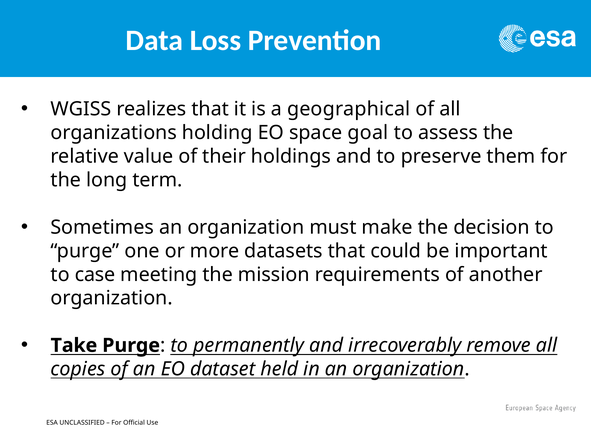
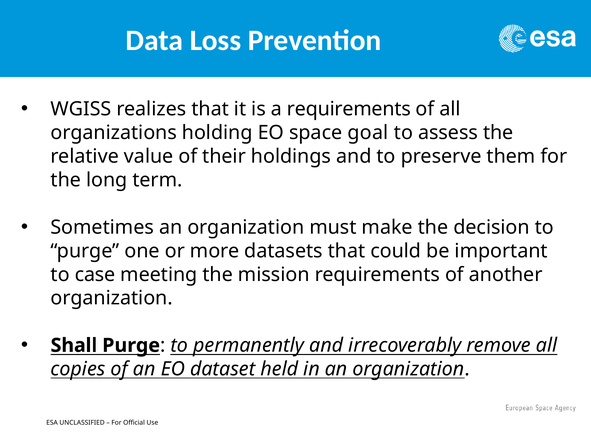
a geographical: geographical -> requirements
Take: Take -> Shall
